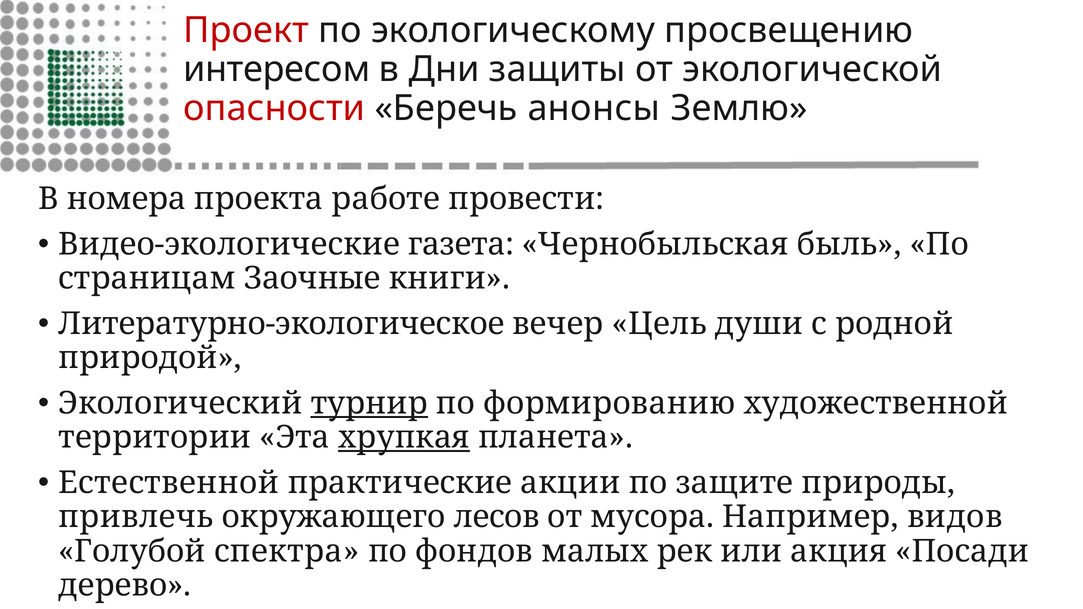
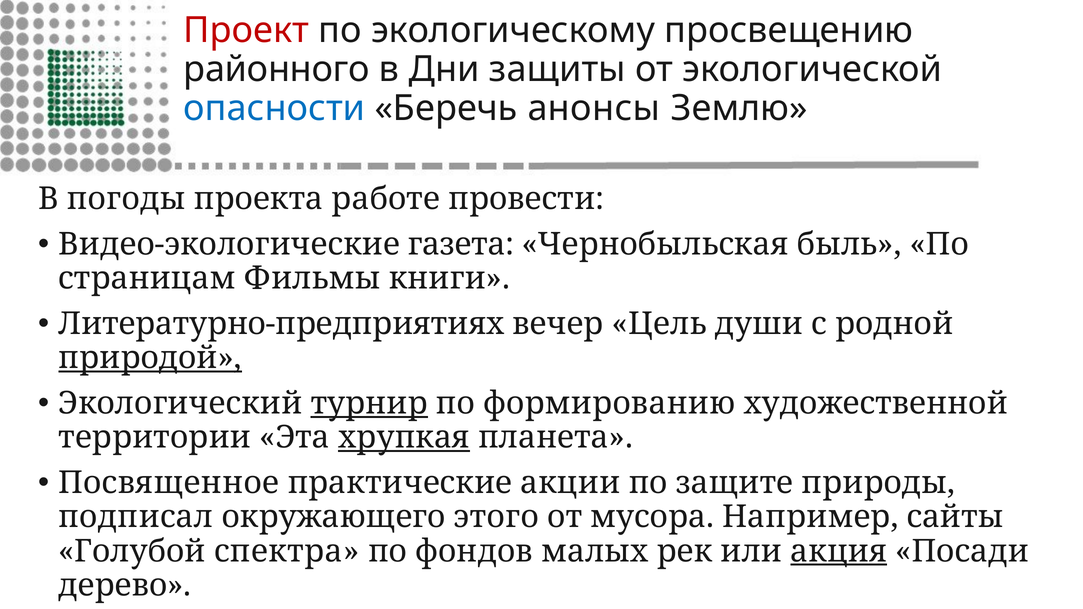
интересом: интересом -> районного
опасности colour: red -> blue
номера: номера -> погоды
Заочные: Заочные -> Фильмы
Литературно-экологическое: Литературно-экологическое -> Литературно-предприятиях
природой underline: none -> present
Естественной: Естественной -> Посвященное
привлечь: привлечь -> подписал
лесов: лесов -> этого
видов: видов -> сайты
акция underline: none -> present
